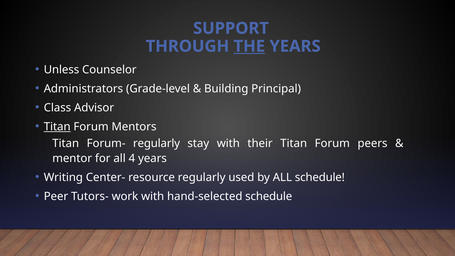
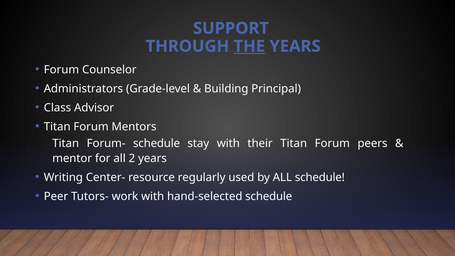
Unless at (61, 70): Unless -> Forum
Titan at (57, 127) underline: present -> none
Forum- regularly: regularly -> schedule
4: 4 -> 2
